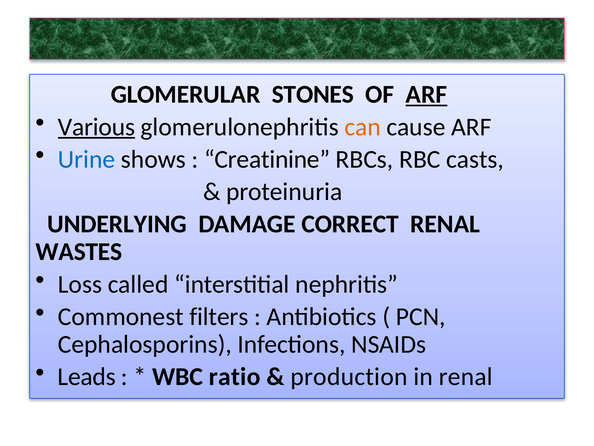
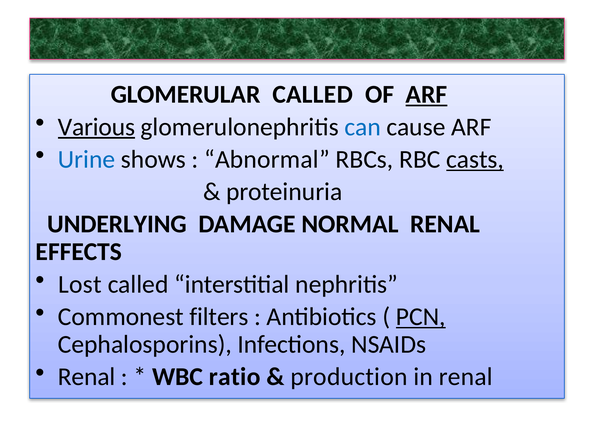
GLOMERULAR STONES: STONES -> CALLED
can colour: orange -> blue
Creatinine: Creatinine -> Abnormal
casts underline: none -> present
CORRECT: CORRECT -> NORMAL
WASTES: WASTES -> EFFECTS
Loss: Loss -> Lost
PCN underline: none -> present
Leads at (87, 376): Leads -> Renal
